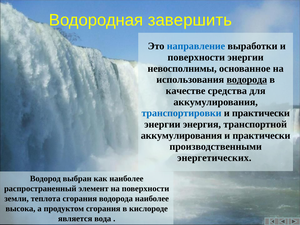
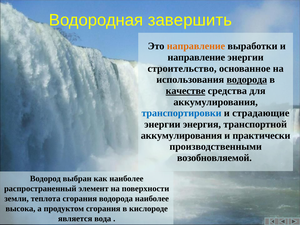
направление at (196, 46) colour: blue -> orange
поверхности at (196, 57): поверхности -> направление
невосполнимы: невосполнимы -> строительство
качестве underline: none -> present
практически at (261, 113): практически -> страдающие
энергетических: энергетических -> возобновляемой
